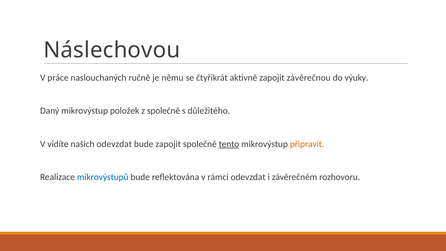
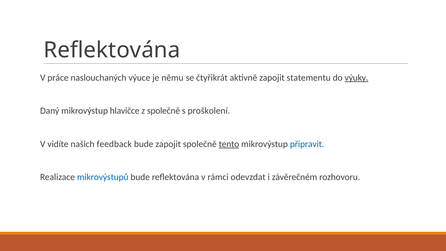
Náslechovou at (112, 50): Náslechovou -> Reflektována
ručně: ručně -> výuce
závěrečnou: závěrečnou -> statementu
výuky underline: none -> present
položek: položek -> hlavičce
důležitého: důležitého -> proškolení
našich odevzdat: odevzdat -> feedback
připravit colour: orange -> blue
